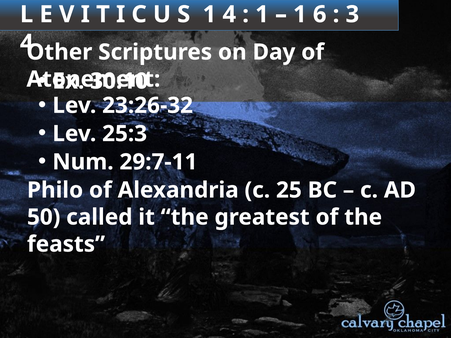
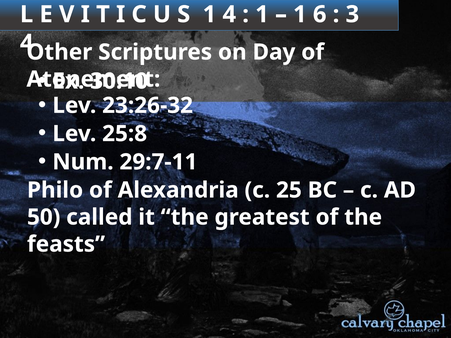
25:3: 25:3 -> 25:8
